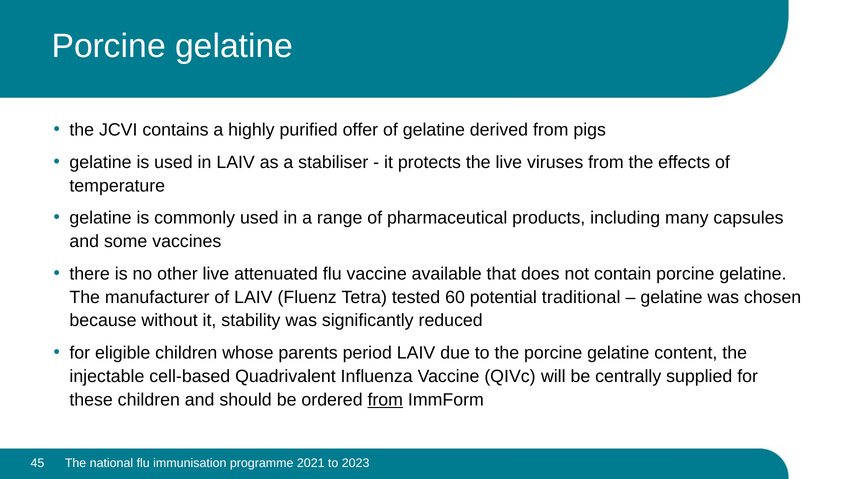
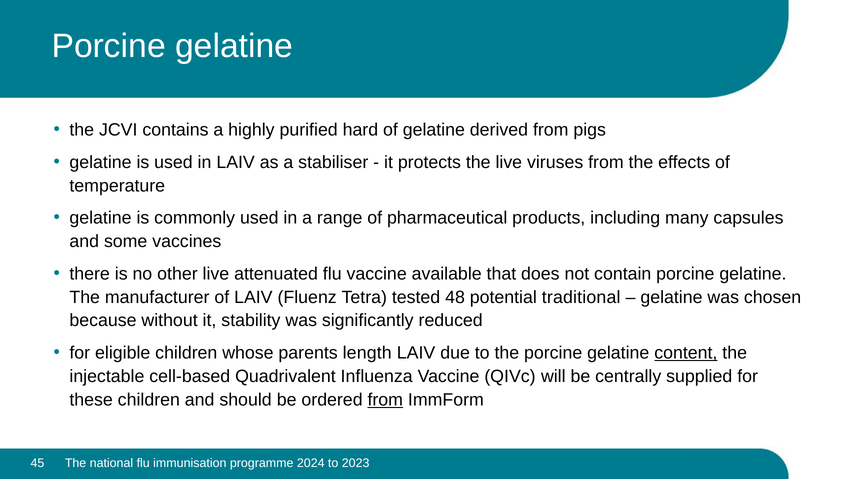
offer: offer -> hard
60: 60 -> 48
period: period -> length
content underline: none -> present
2021: 2021 -> 2024
